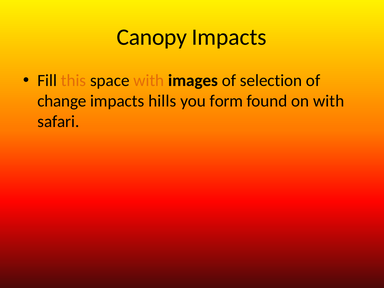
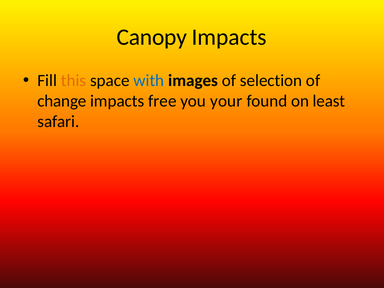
with at (149, 81) colour: orange -> blue
hills: hills -> free
form: form -> your
on with: with -> least
